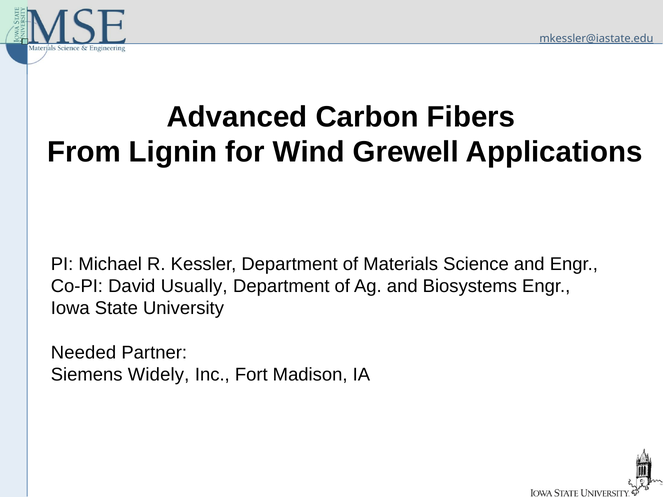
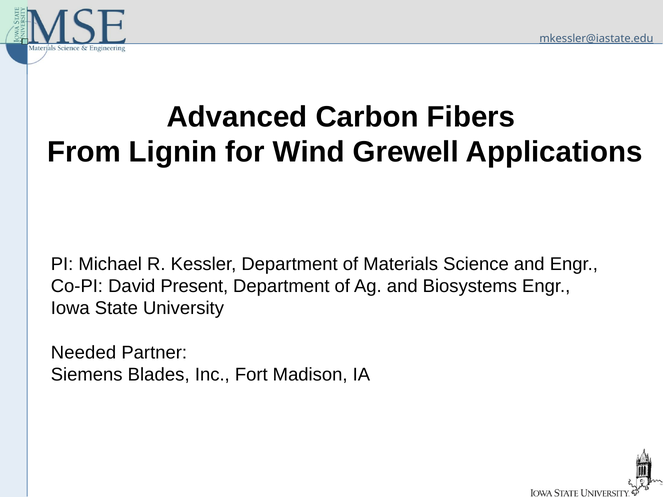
Usually: Usually -> Present
Widely: Widely -> Blades
